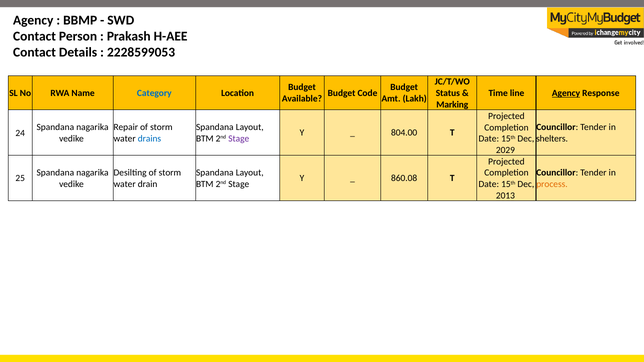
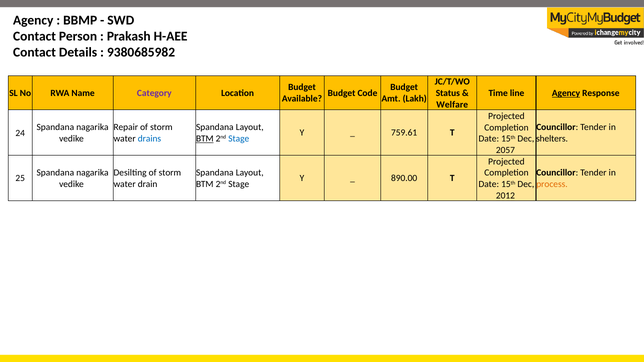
2228599053: 2228599053 -> 9380685982
Category colour: blue -> purple
Marking: Marking -> Welfare
804.00: 804.00 -> 759.61
BTM at (205, 139) underline: none -> present
Stage at (239, 139) colour: purple -> blue
2029: 2029 -> 2057
860.08: 860.08 -> 890.00
2013: 2013 -> 2012
